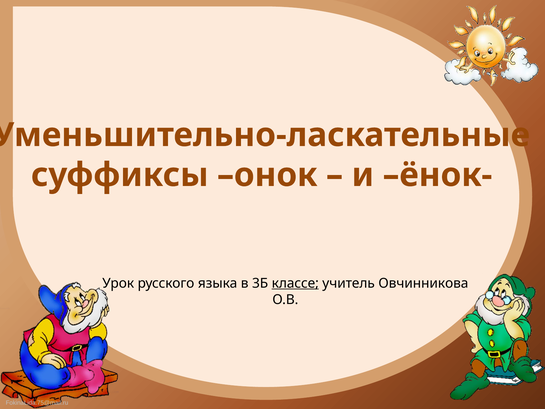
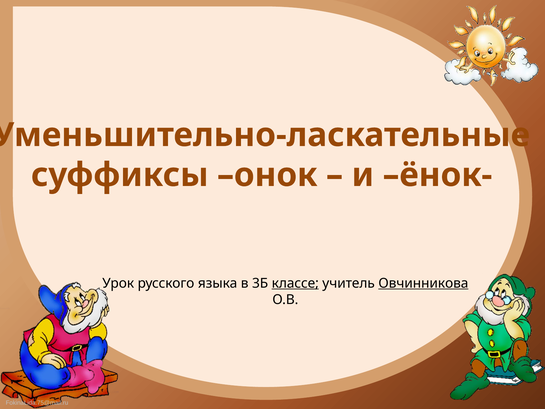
Овчинникова underline: none -> present
